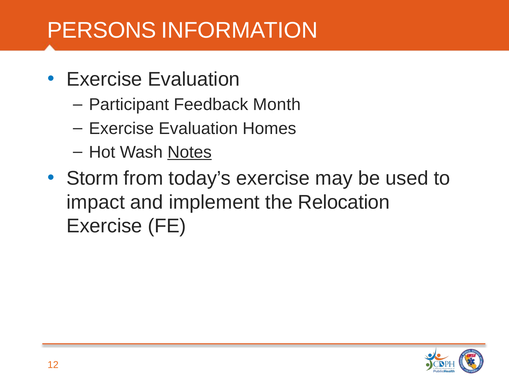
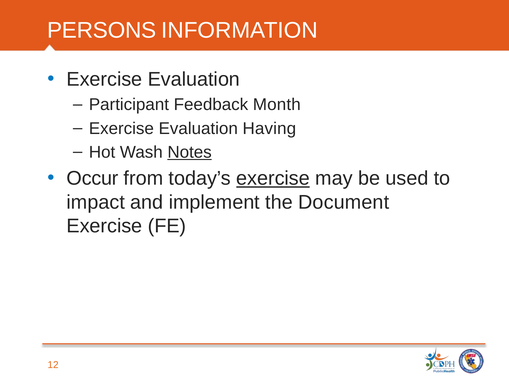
Homes: Homes -> Having
Storm: Storm -> Occur
exercise at (273, 178) underline: none -> present
Relocation: Relocation -> Document
